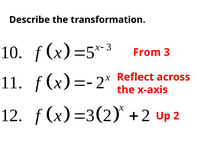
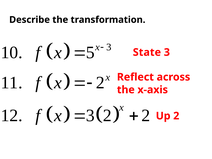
From: From -> State
